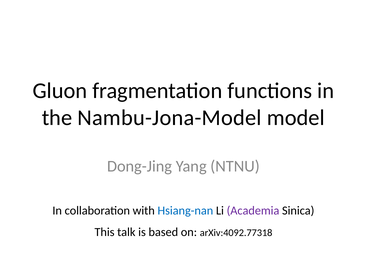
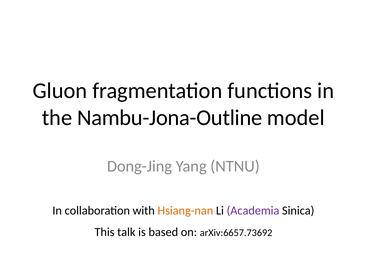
Nambu-Jona-Model: Nambu-Jona-Model -> Nambu-Jona-Outline
Hsiang-nan colour: blue -> orange
arXiv:4092.77318: arXiv:4092.77318 -> arXiv:6657.73692
